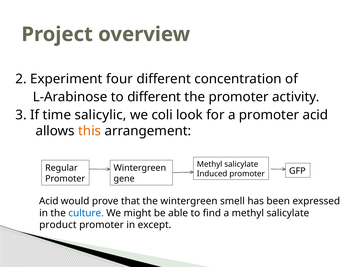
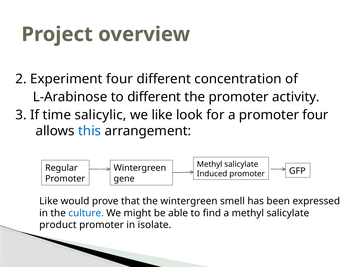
we coli: coli -> like
a promoter acid: acid -> four
this colour: orange -> blue
Acid at (49, 202): Acid -> Like
except: except -> isolate
